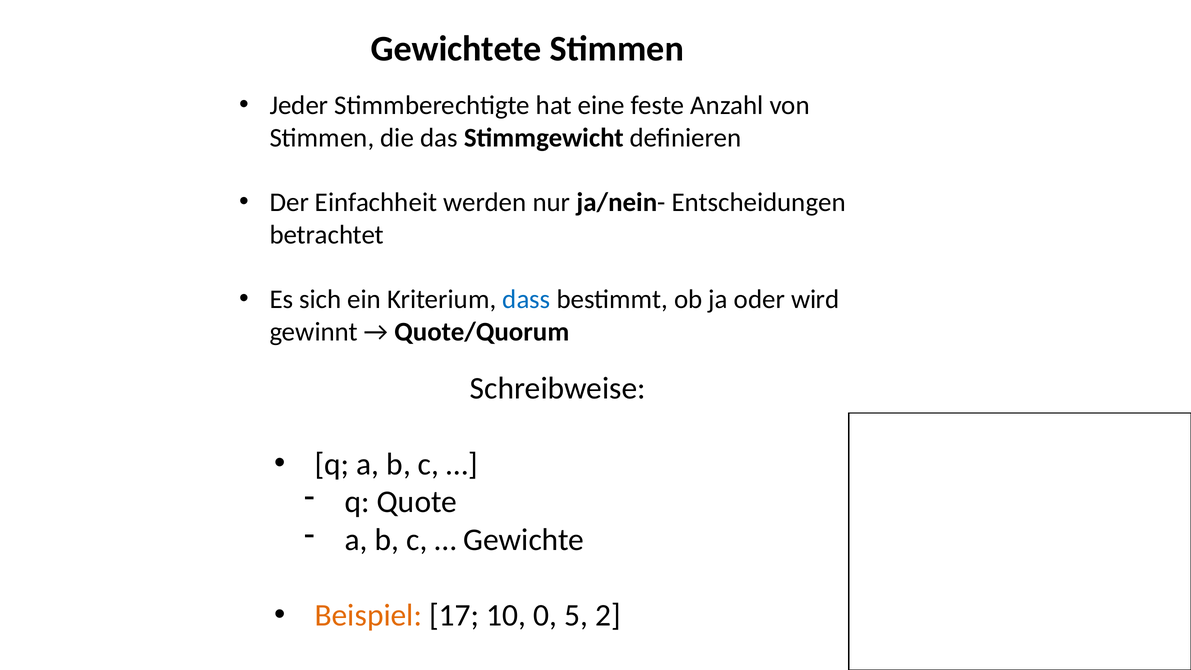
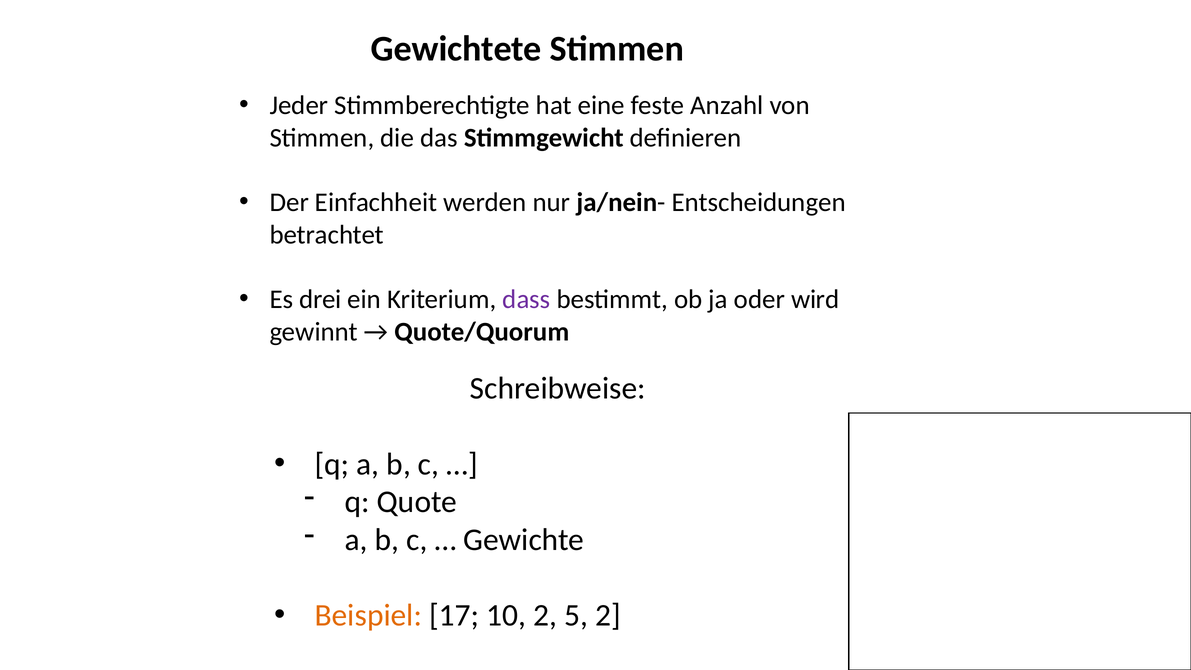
sich: sich -> drei
dass colour: blue -> purple
10 0: 0 -> 2
